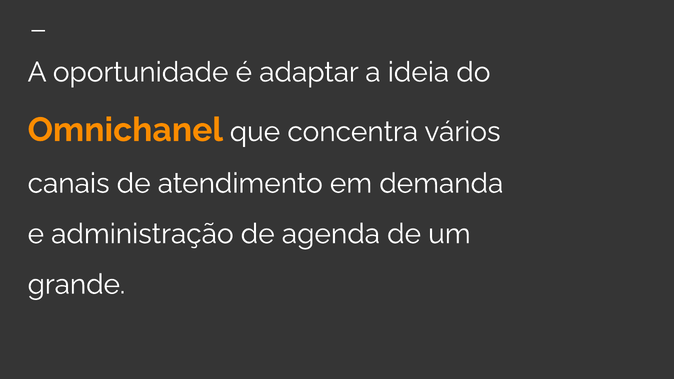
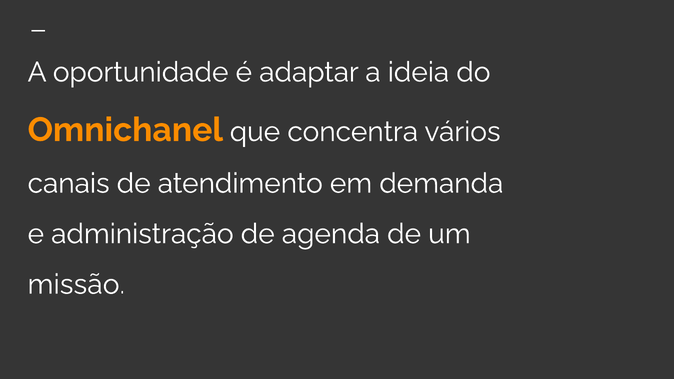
grande: grande -> missão
